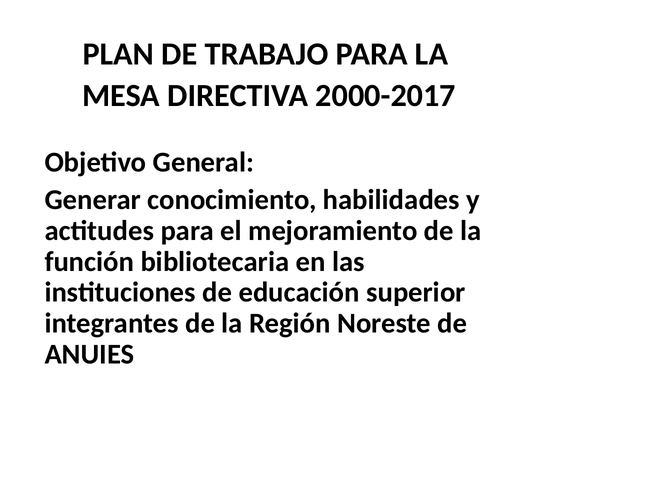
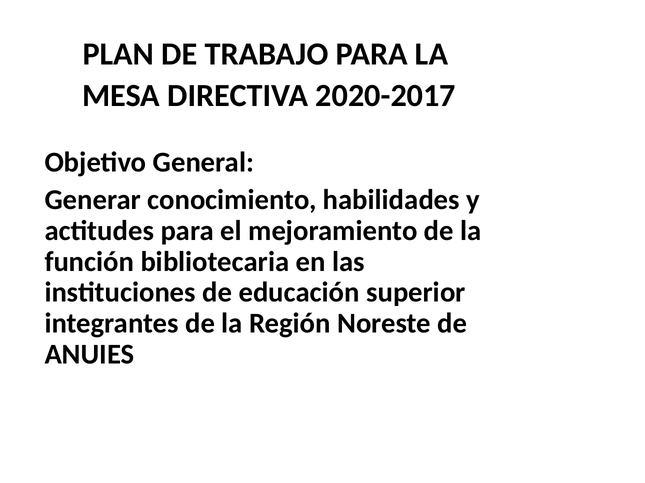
2000-2017: 2000-2017 -> 2020-2017
